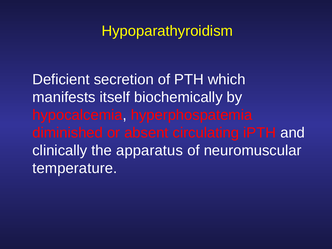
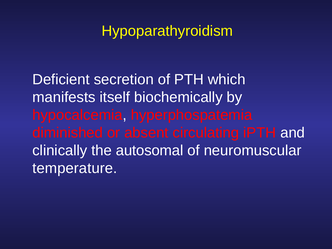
apparatus: apparatus -> autosomal
